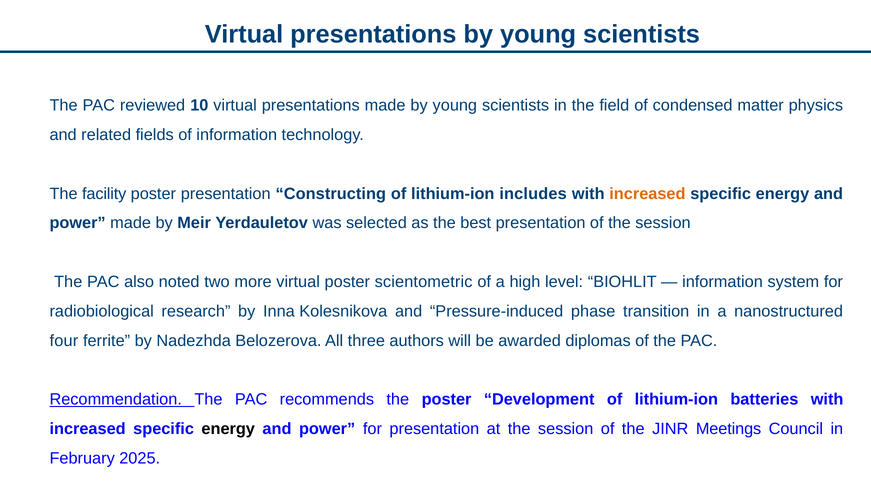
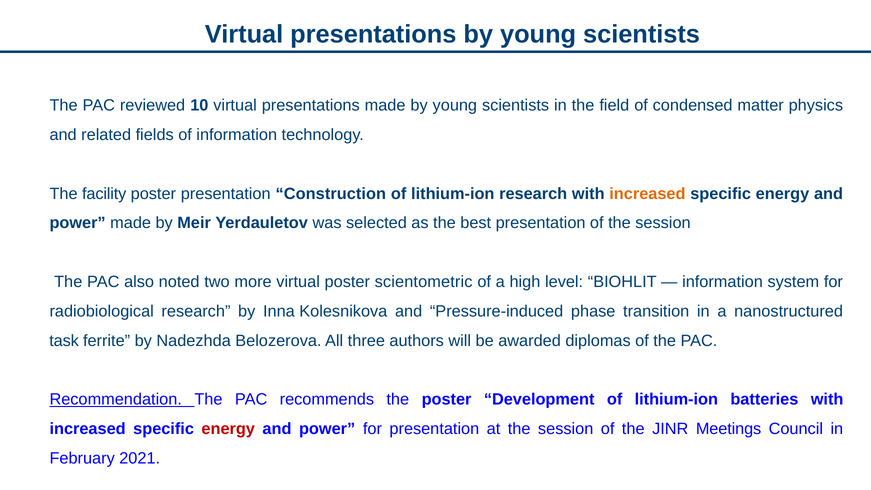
Constructing: Constructing -> Construction
lithium-ion includes: includes -> research
four: four -> task
energy at (228, 429) colour: black -> red
2025: 2025 -> 2021
